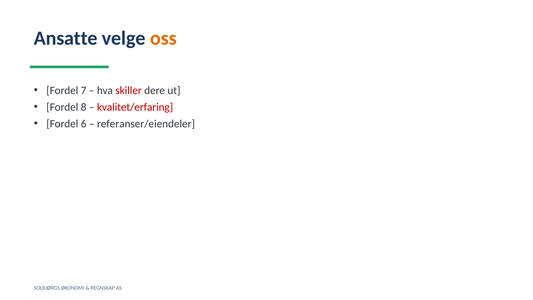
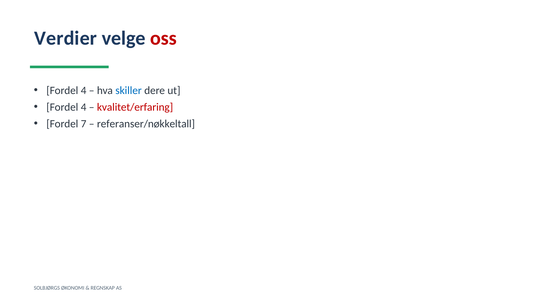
Ansatte: Ansatte -> Verdier
oss colour: orange -> red
7 at (84, 90): 7 -> 4
skiller colour: red -> blue
8 at (84, 107): 8 -> 4
6: 6 -> 7
referanser/eiendeler: referanser/eiendeler -> referanser/nøkkeltall
